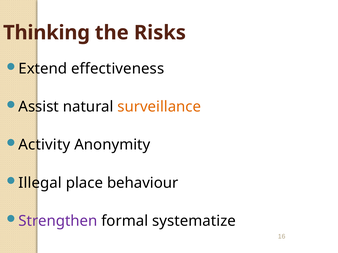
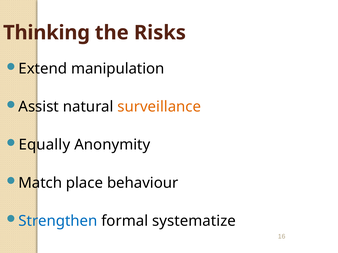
effectiveness: effectiveness -> manipulation
Activity: Activity -> Equally
Illegal: Illegal -> Match
Strengthen colour: purple -> blue
